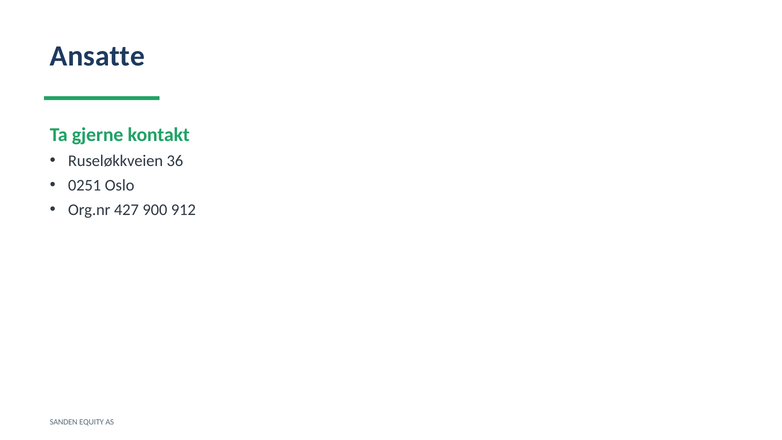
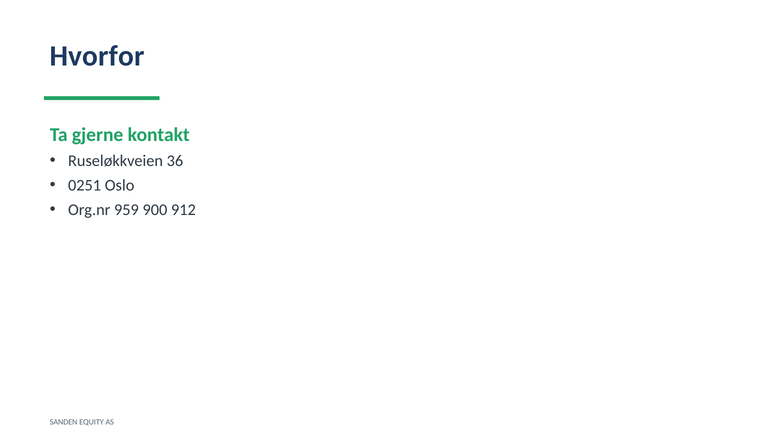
Ansatte: Ansatte -> Hvorfor
427: 427 -> 959
